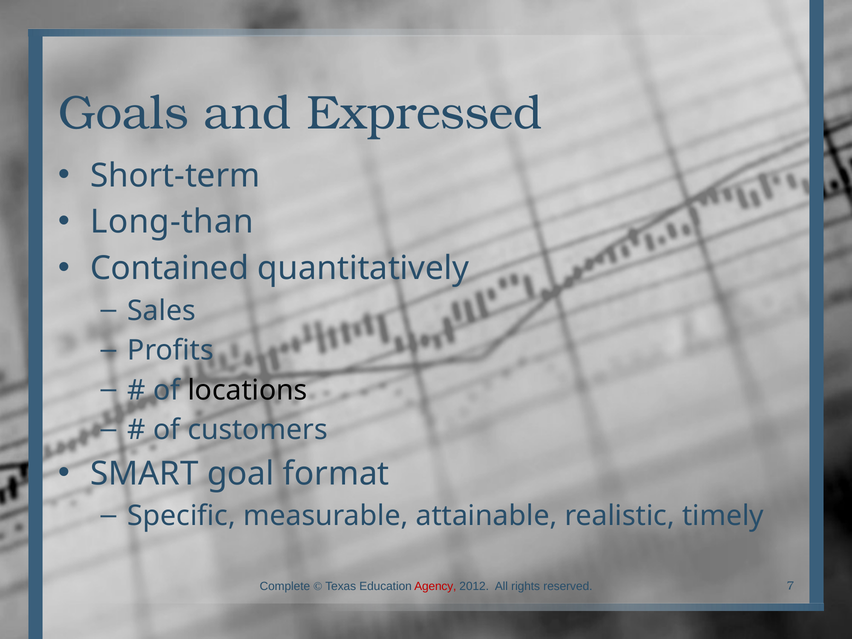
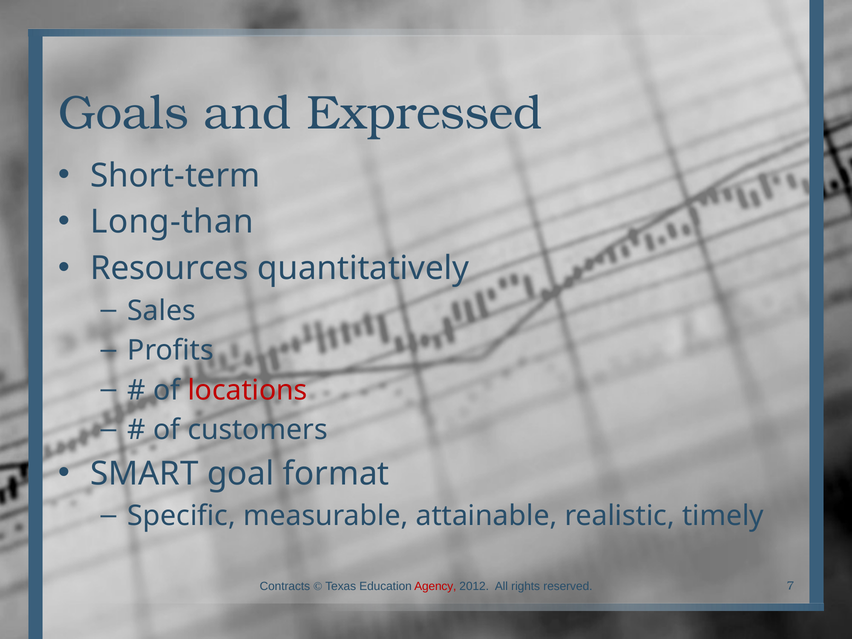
Contained: Contained -> Resources
locations colour: black -> red
Complete: Complete -> Contracts
